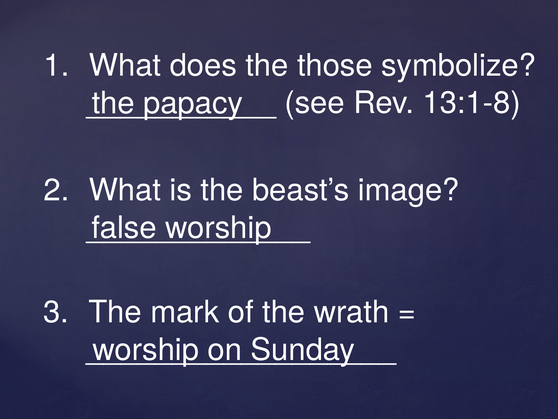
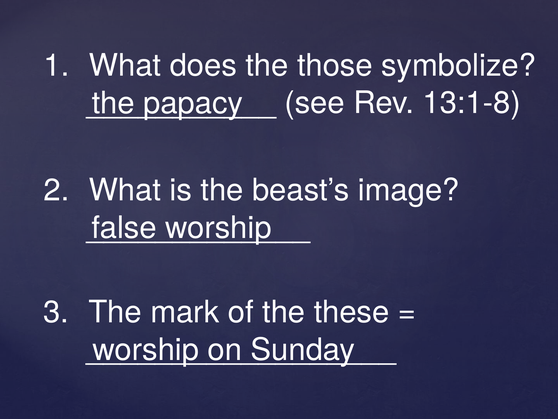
wrath: wrath -> these
